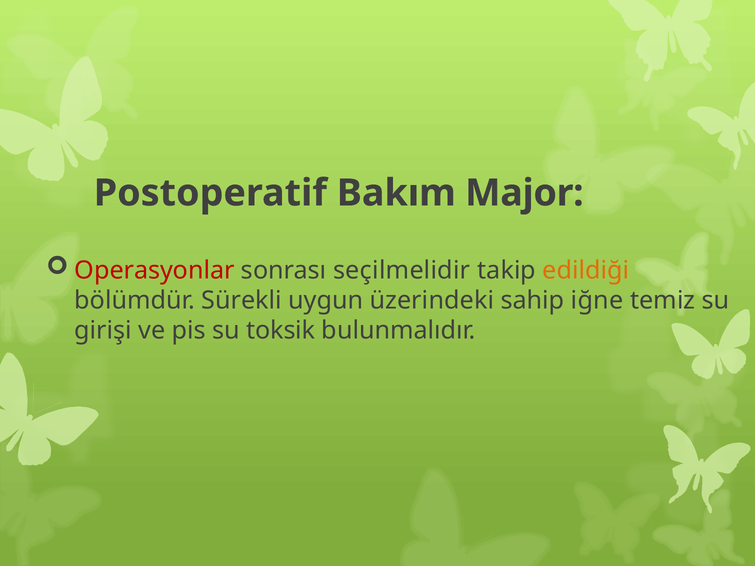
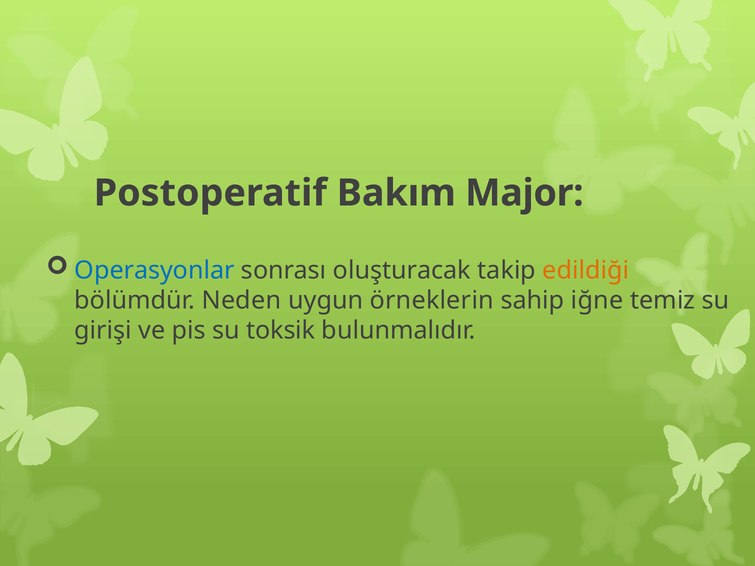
Operasyonlar colour: red -> blue
seçilmelidir: seçilmelidir -> oluşturacak
Sürekli: Sürekli -> Neden
üzerindeki: üzerindeki -> örneklerin
